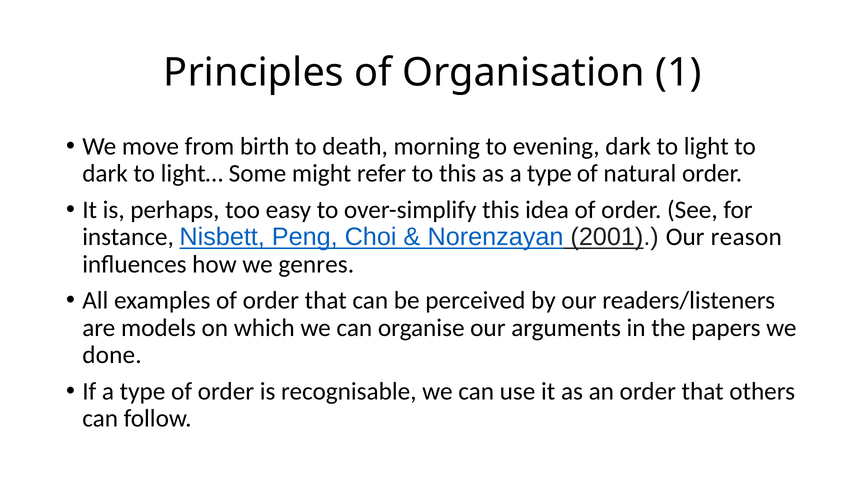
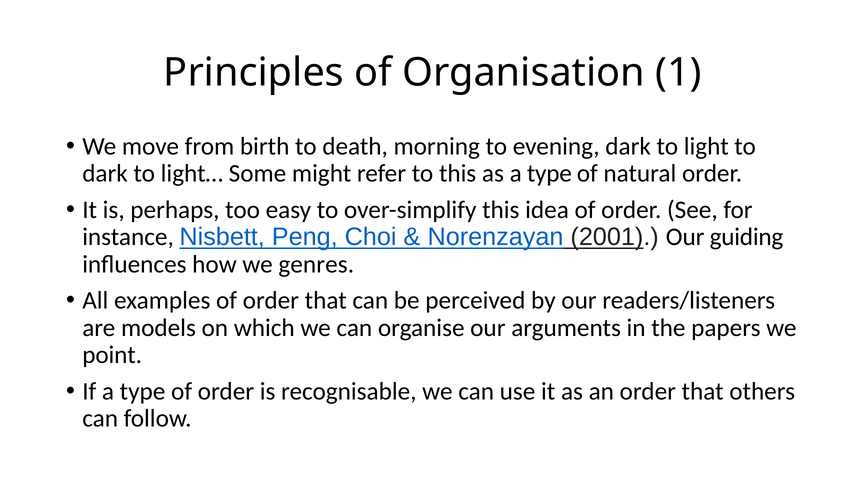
reason: reason -> guiding
done: done -> point
